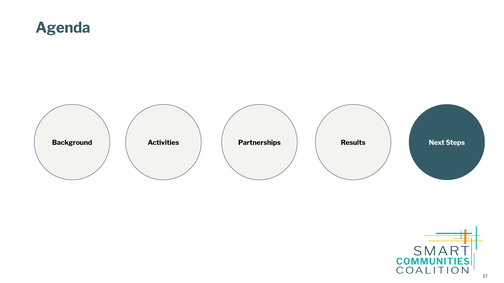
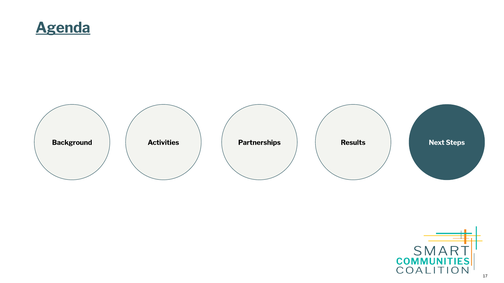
Agenda underline: none -> present
